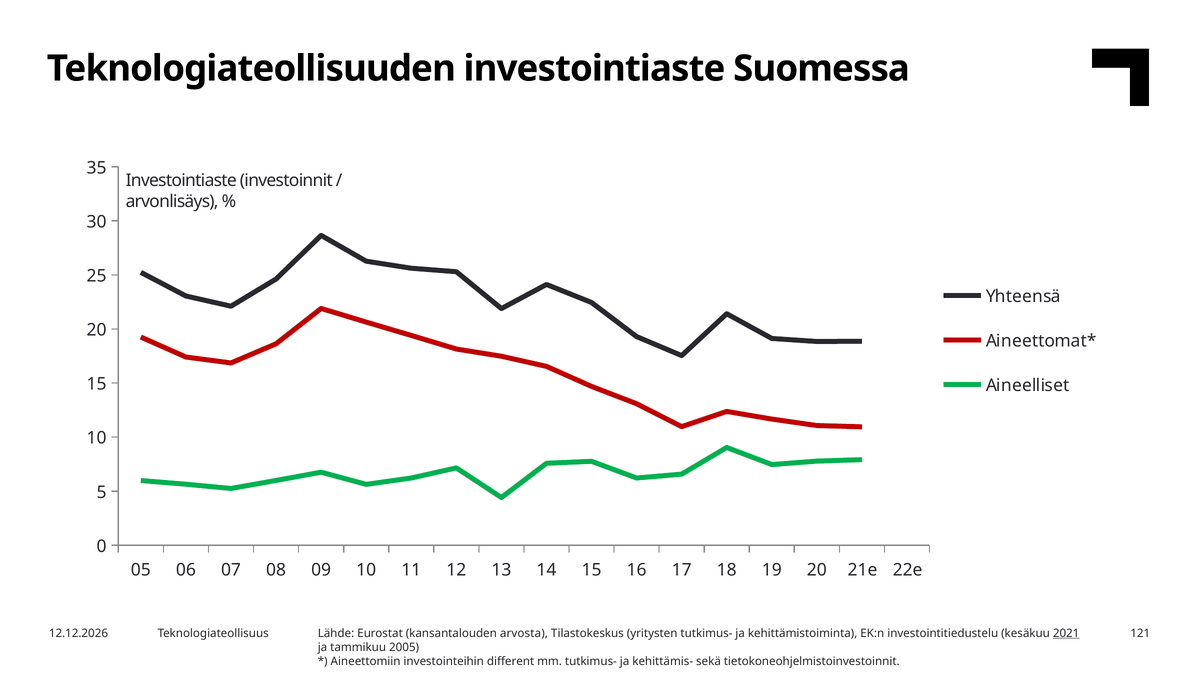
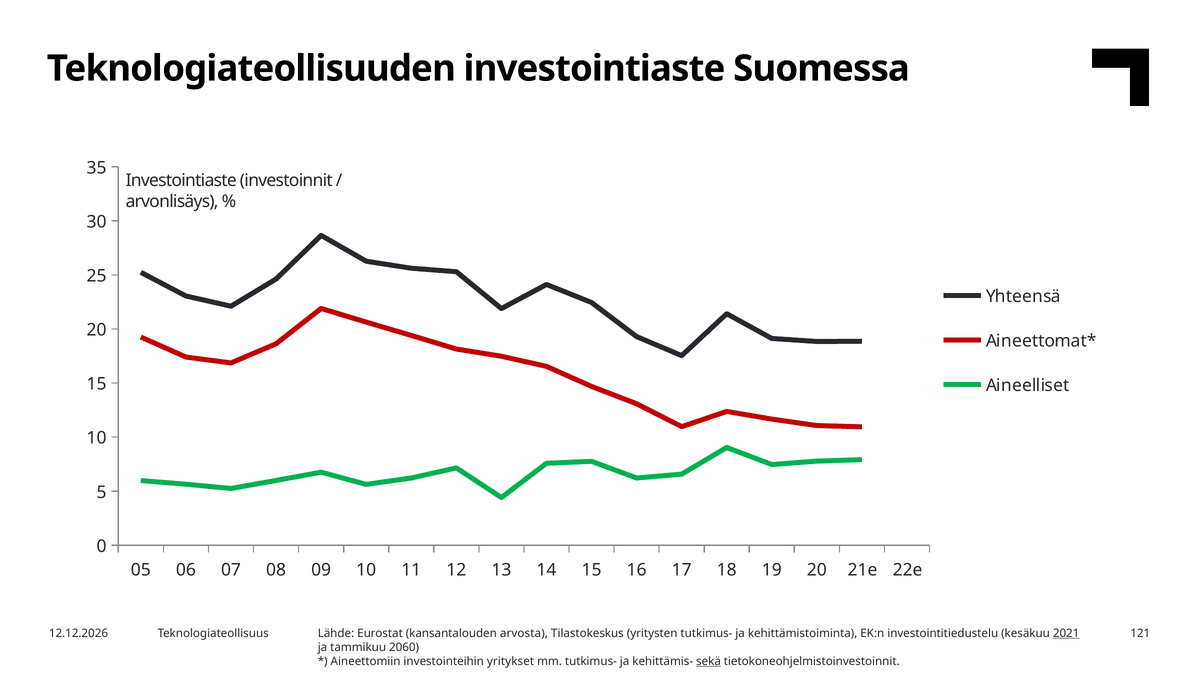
2005: 2005 -> 2060
different: different -> yritykset
sekä underline: none -> present
